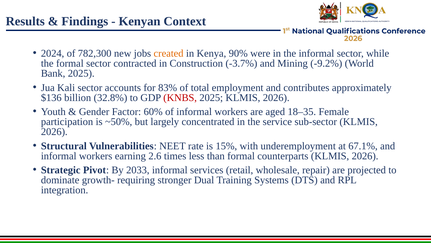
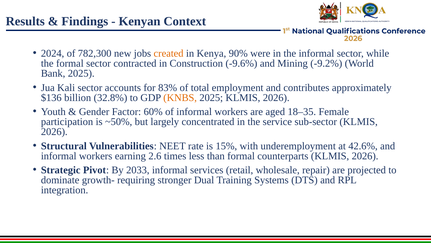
-3.7%: -3.7% -> -9.6%
KNBS colour: red -> orange
67.1%: 67.1% -> 42.6%
